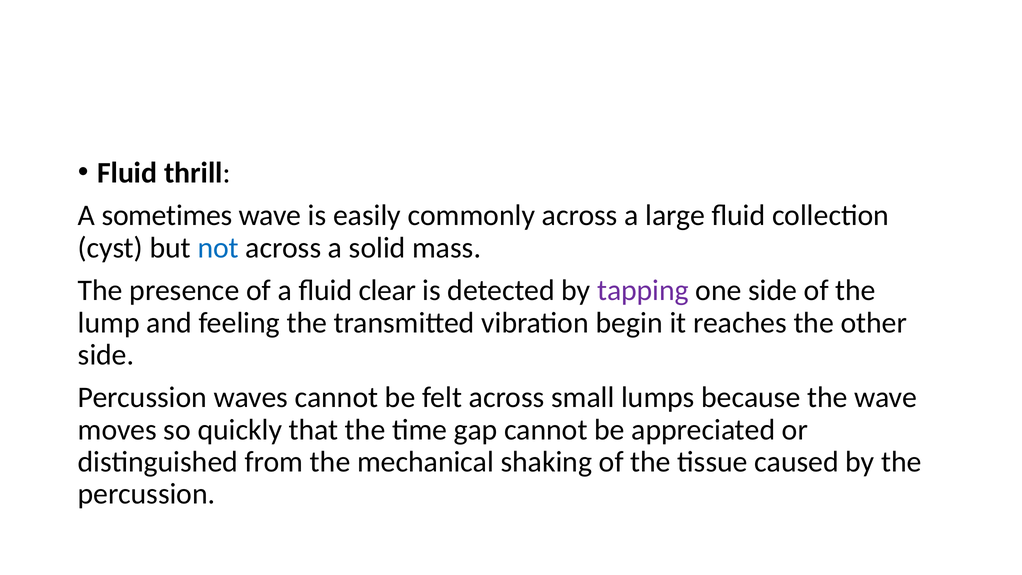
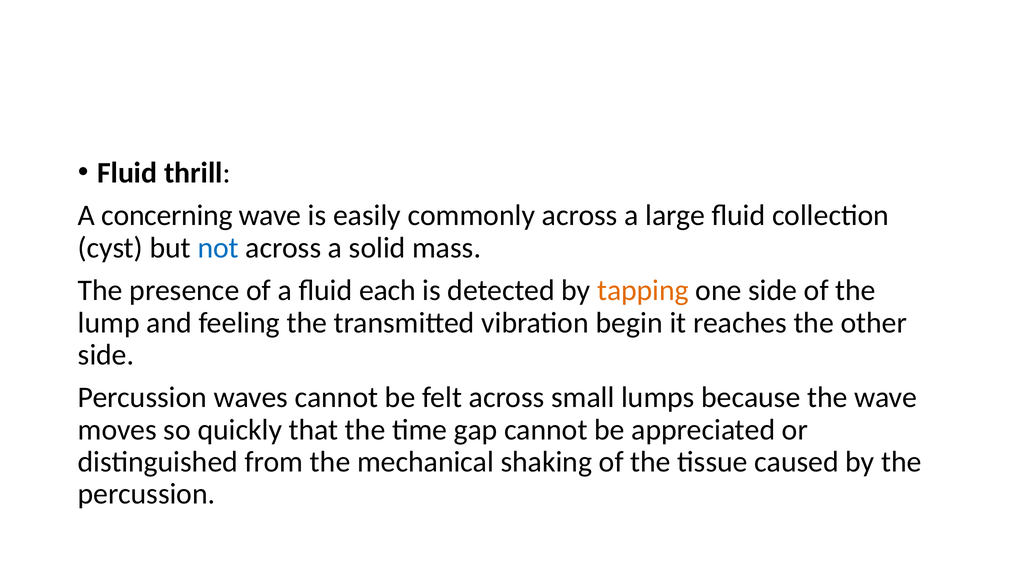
sometimes: sometimes -> concerning
clear: clear -> each
tapping colour: purple -> orange
